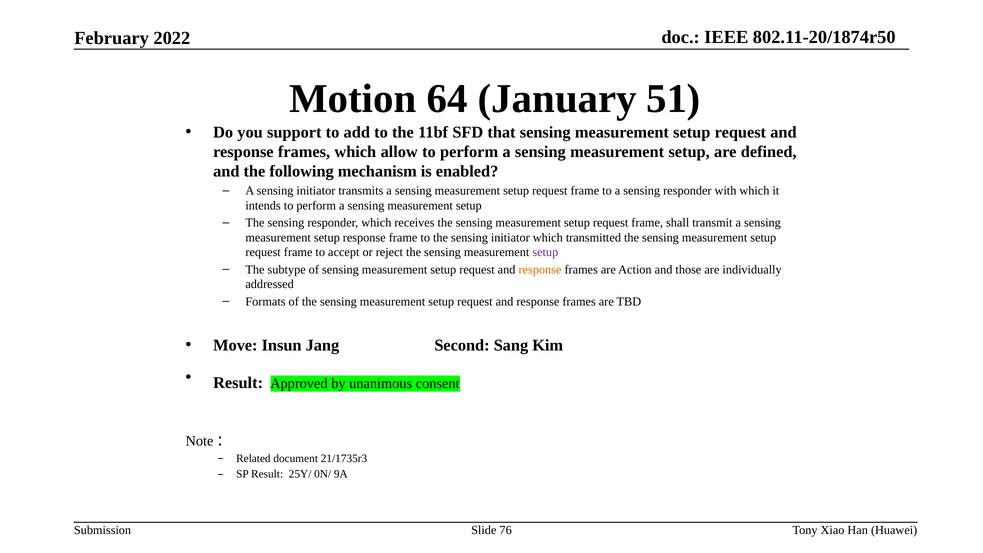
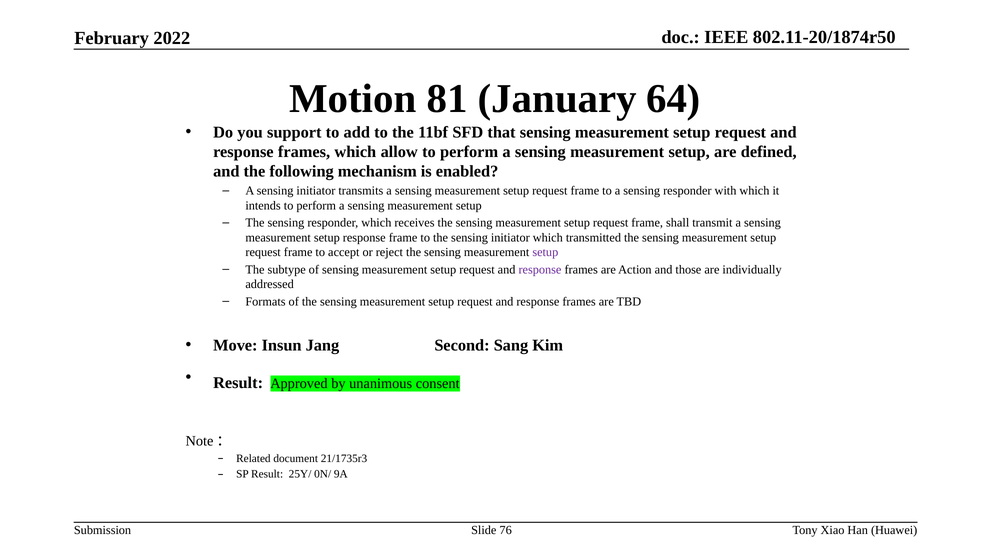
64: 64 -> 81
51: 51 -> 64
response at (540, 270) colour: orange -> purple
